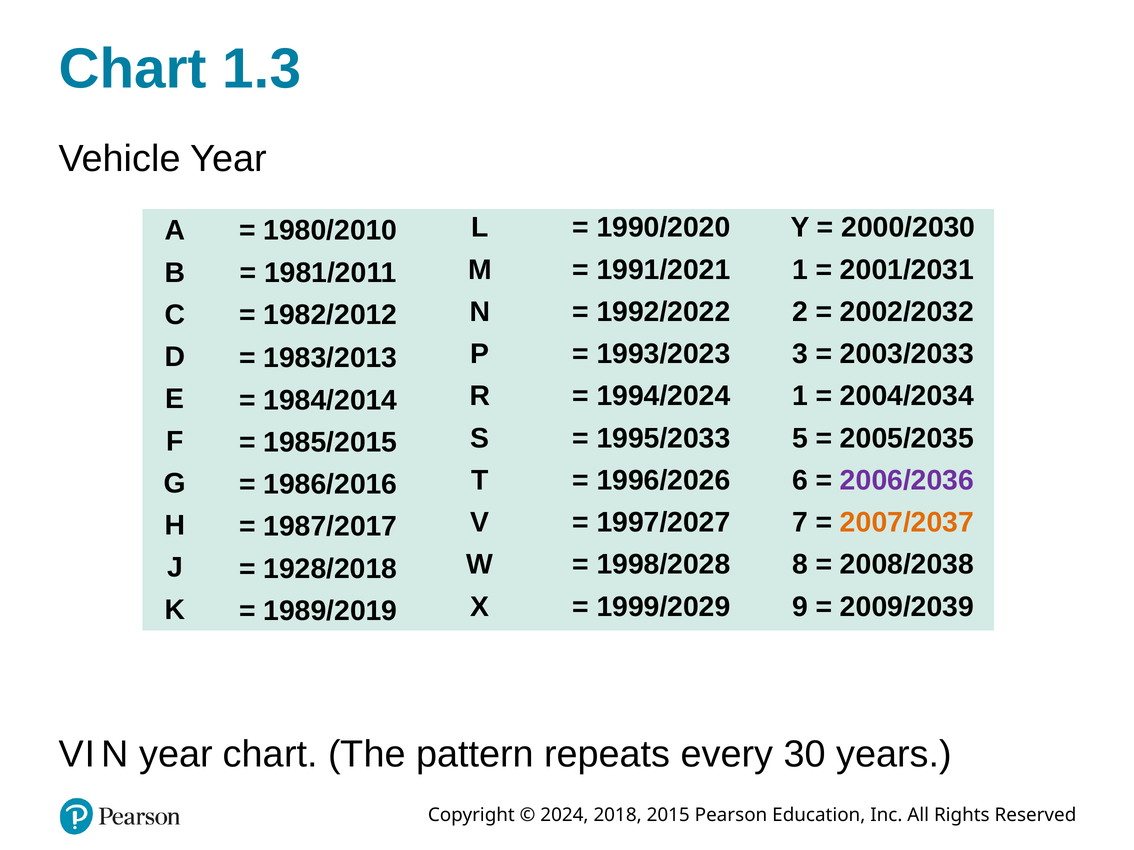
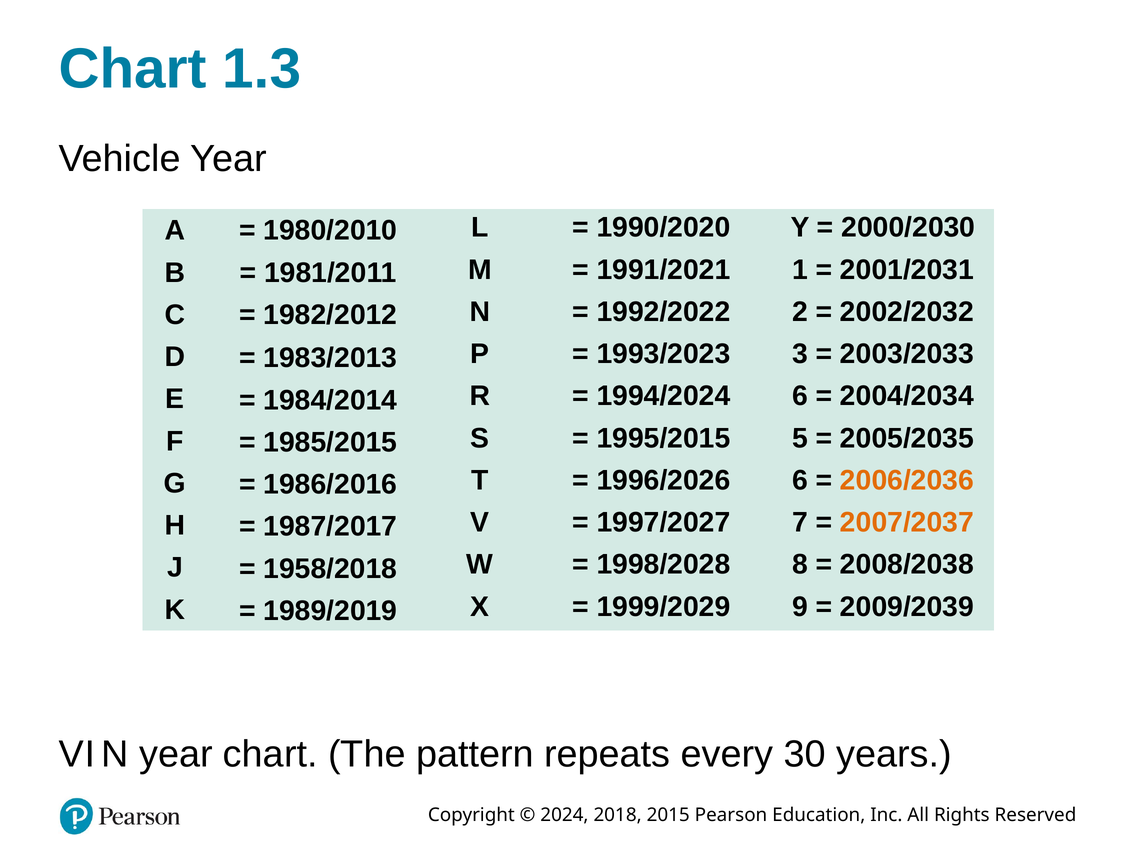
1994/2024 1: 1 -> 6
1995/2033: 1995/2033 -> 1995/2015
2006/2036 colour: purple -> orange
1928/2018: 1928/2018 -> 1958/2018
